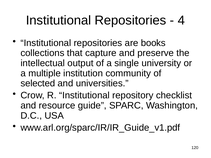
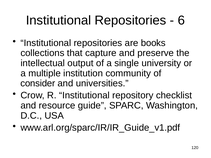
4: 4 -> 6
selected: selected -> consider
